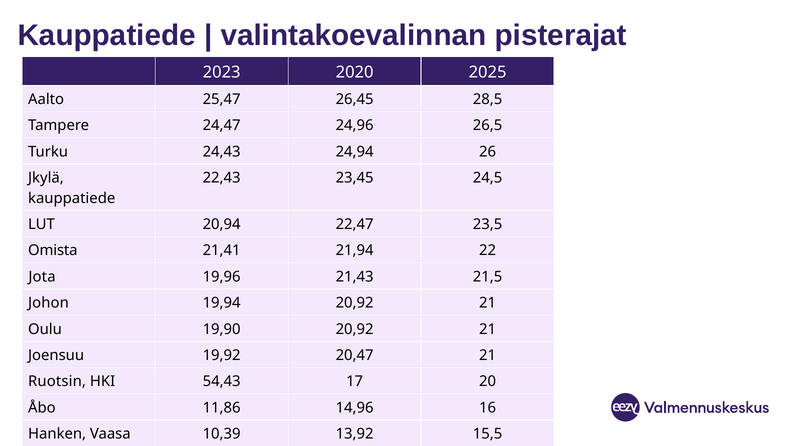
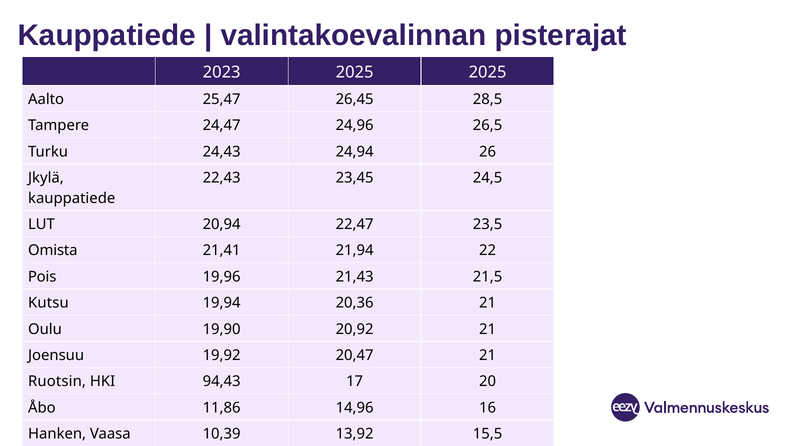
2023 2020: 2020 -> 2025
Jota: Jota -> Pois
Johon: Johon -> Kutsu
19,94 20,92: 20,92 -> 20,36
54,43: 54,43 -> 94,43
